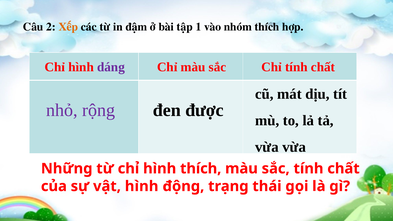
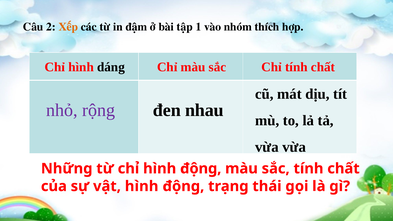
dáng colour: purple -> black
được: được -> nhau
chỉ hình thích: thích -> động
